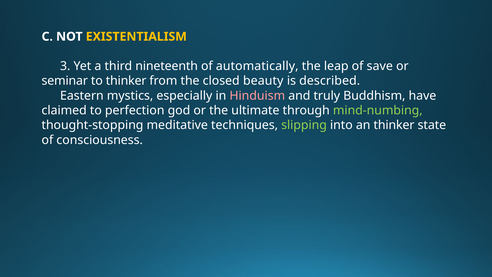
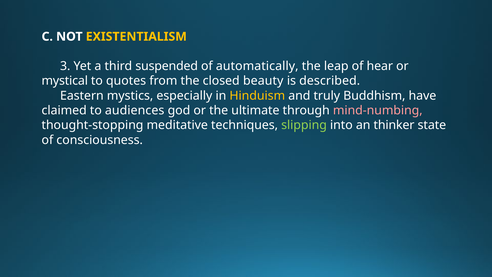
nineteenth: nineteenth -> suspended
save: save -> hear
seminar: seminar -> mystical
to thinker: thinker -> quotes
Hinduism colour: pink -> yellow
perfection: perfection -> audiences
mind-numbing colour: light green -> pink
